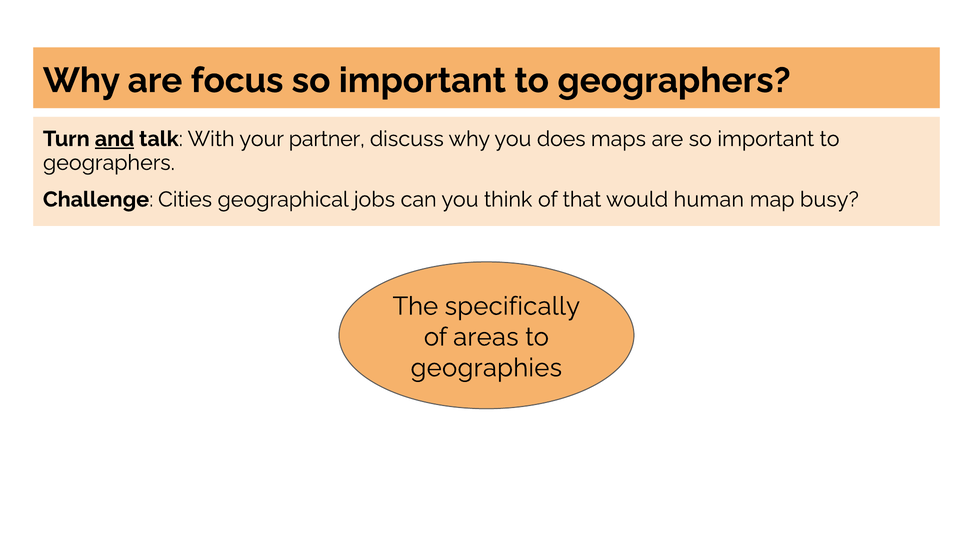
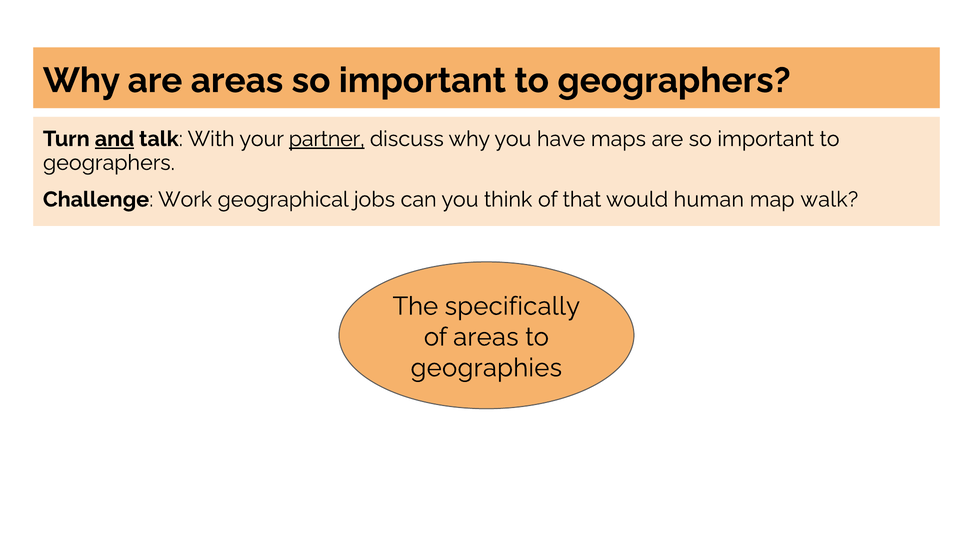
are focus: focus -> areas
partner underline: none -> present
does: does -> have
Cities: Cities -> Work
busy: busy -> walk
